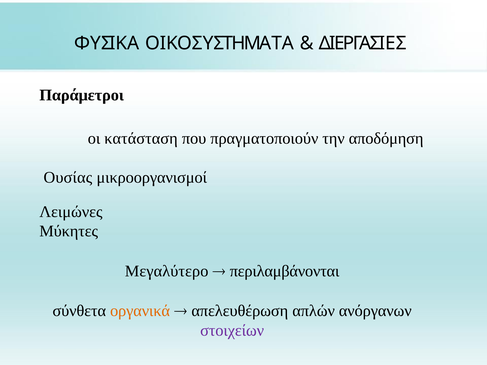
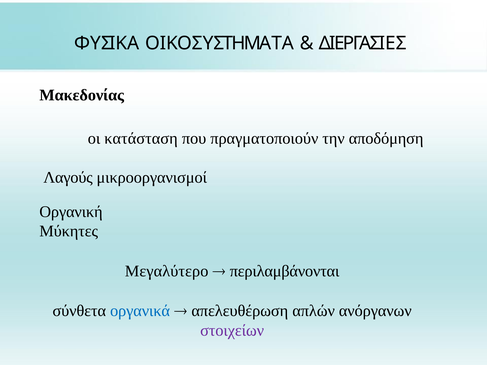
Παράμετροι: Παράμετροι -> Μακεδονίας
Ουσίας: Ουσίας -> Λαγούς
Λειμώνες: Λειμώνες -> Οργανική
οργανικά colour: orange -> blue
